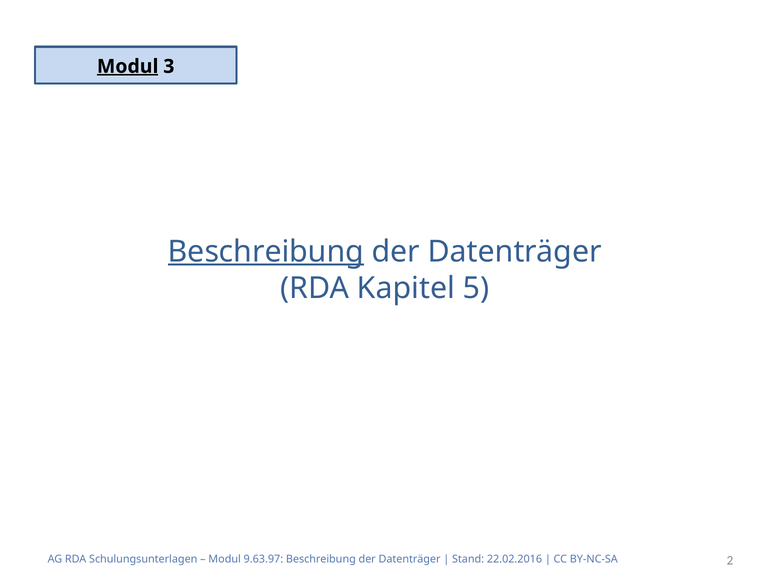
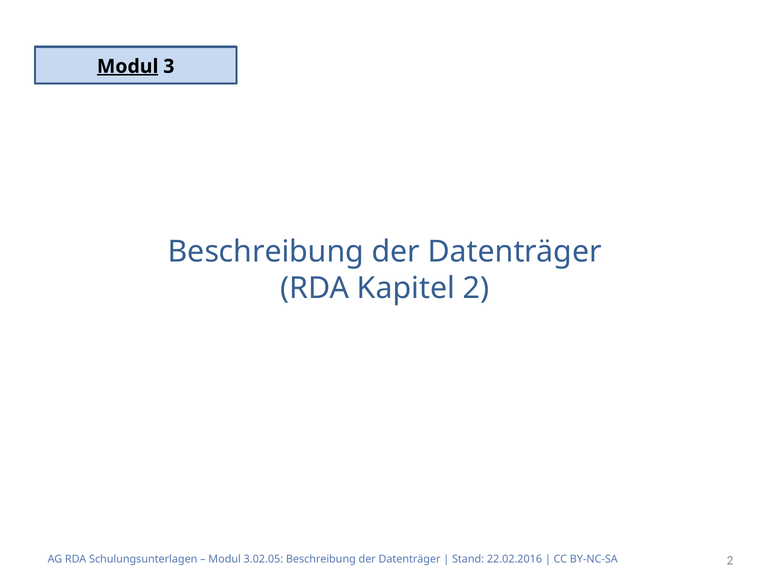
Beschreibung at (266, 252) underline: present -> none
Kapitel 5: 5 -> 2
9.63.97: 9.63.97 -> 3.02.05
